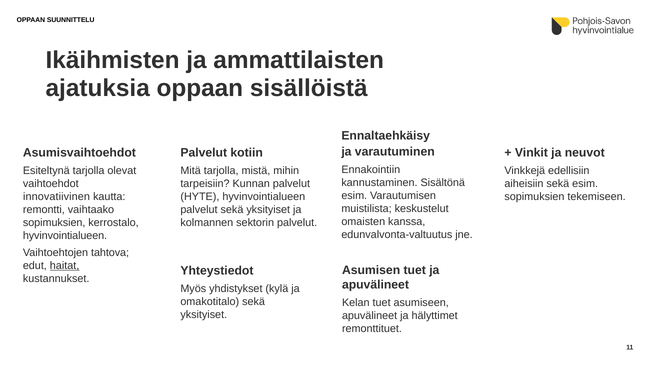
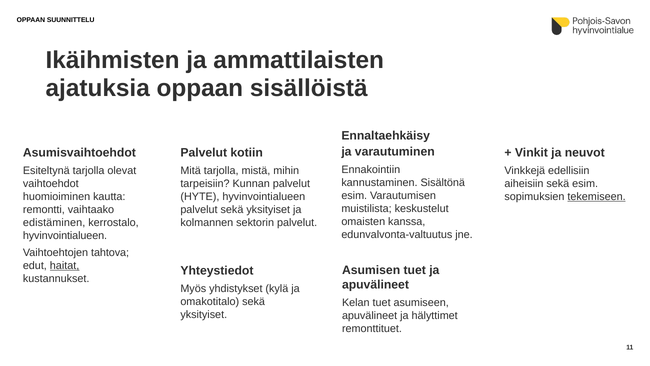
innovatiivinen: innovatiivinen -> huomioiminen
tekemiseen underline: none -> present
sopimuksien at (54, 222): sopimuksien -> edistäminen
